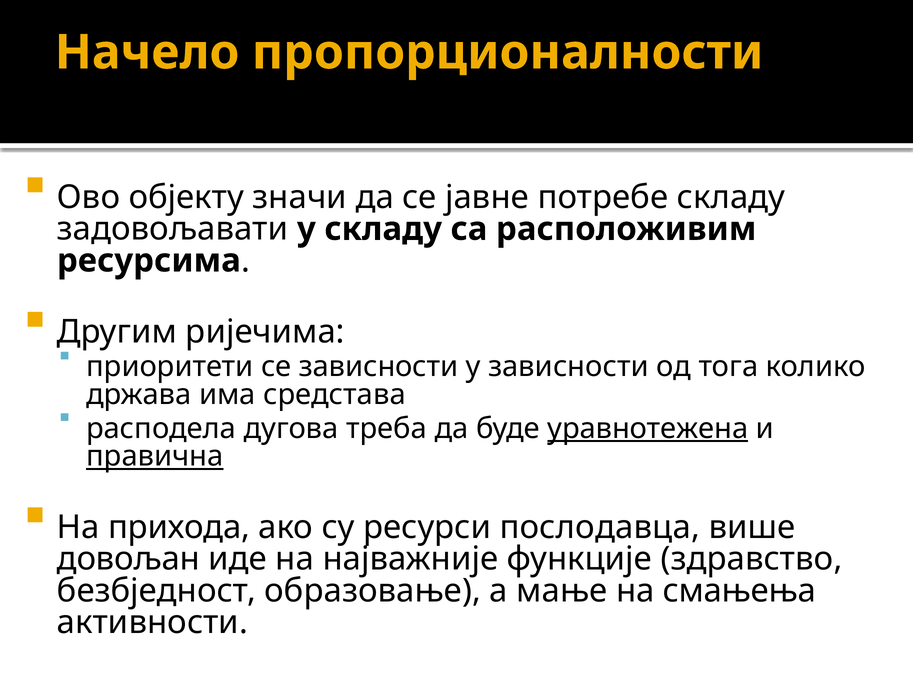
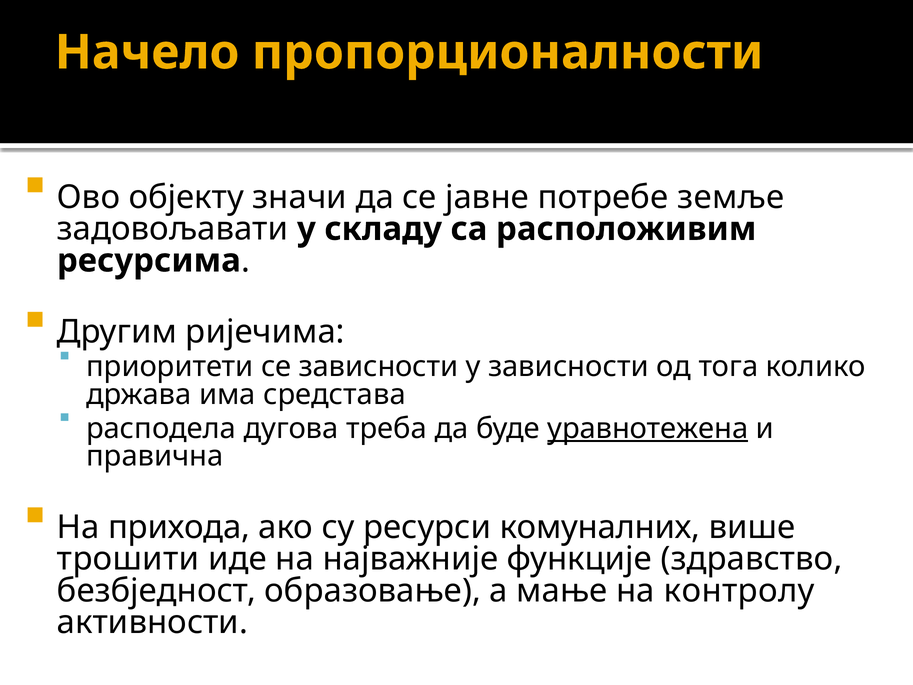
потребе складу: складу -> земље
правична underline: present -> none
послодавца: послодавца -> комуналних
довољан: довољан -> трошити
смањења: смањења -> контролу
